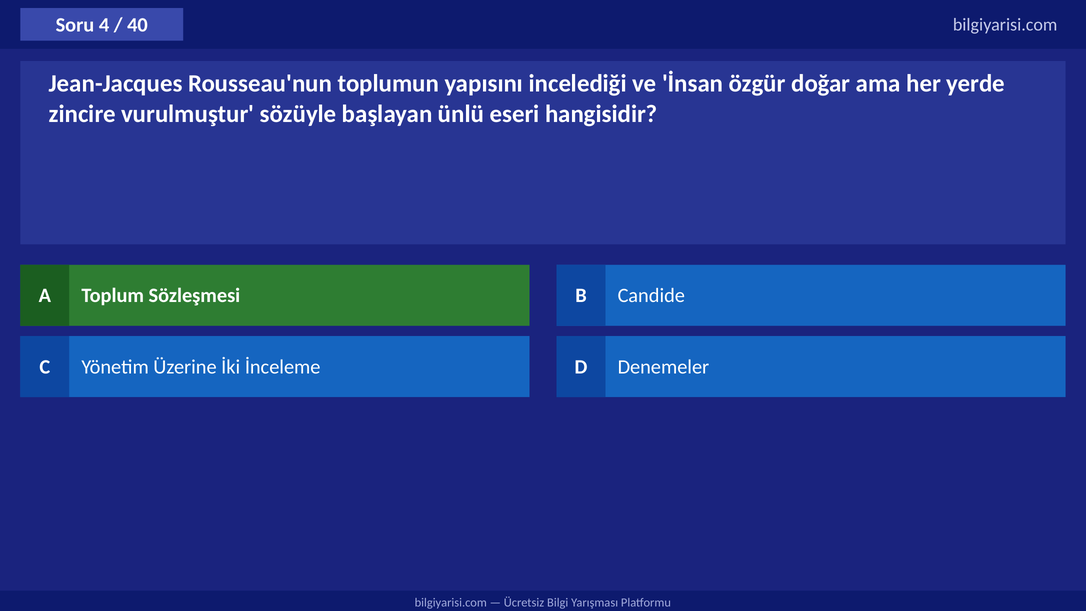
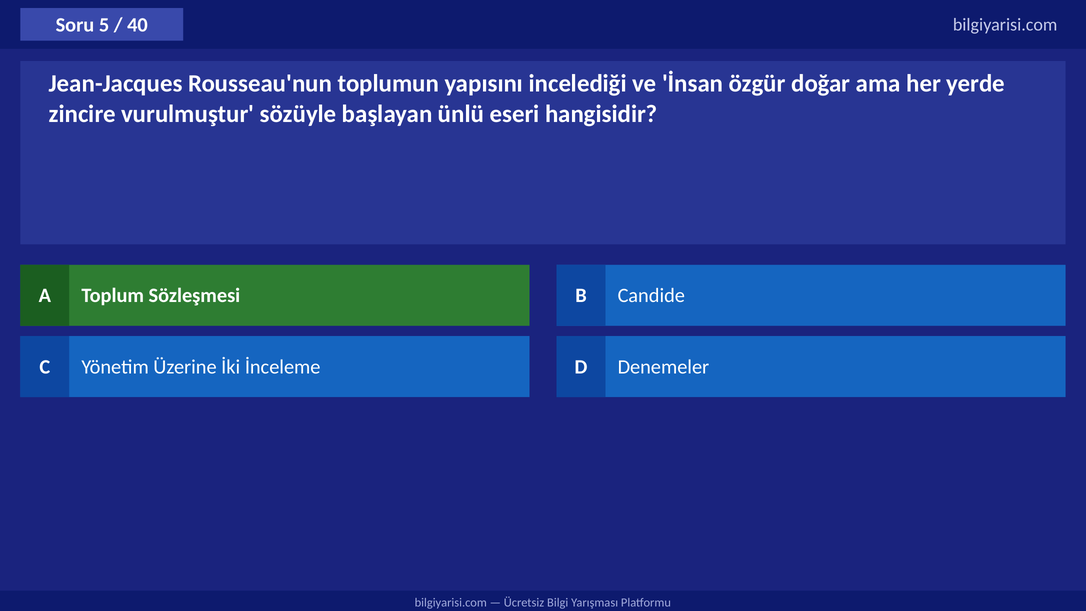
4: 4 -> 5
